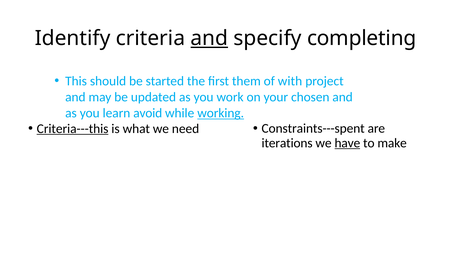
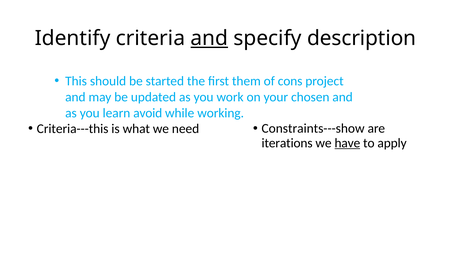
completing: completing -> description
with: with -> cons
working underline: present -> none
Criteria---this underline: present -> none
Constraints---spent: Constraints---spent -> Constraints---show
make: make -> apply
